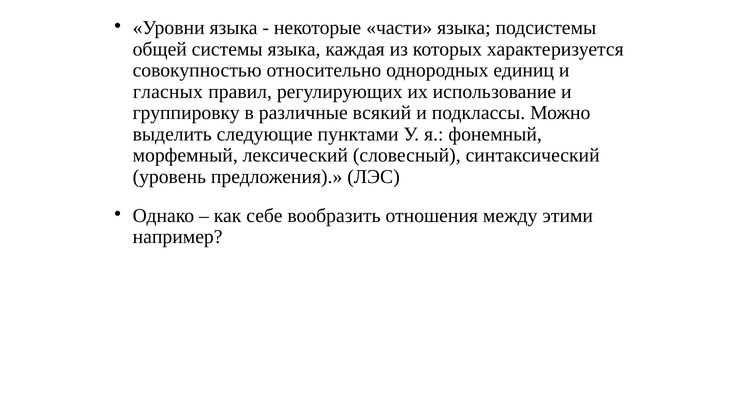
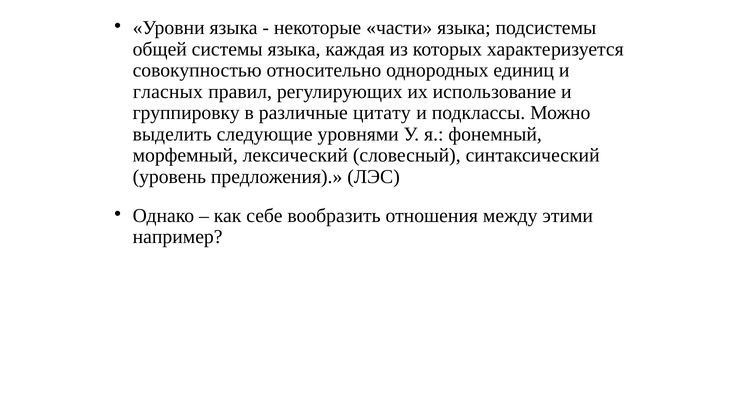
всякий: всякий -> цитату
пунктами: пунктами -> уровнями
